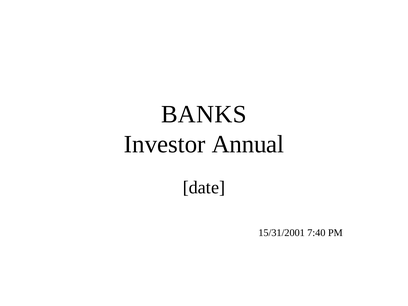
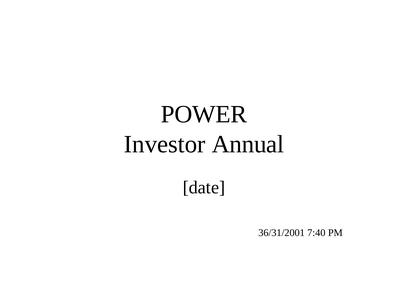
BANKS: BANKS -> POWER
15/31/2001: 15/31/2001 -> 36/31/2001
